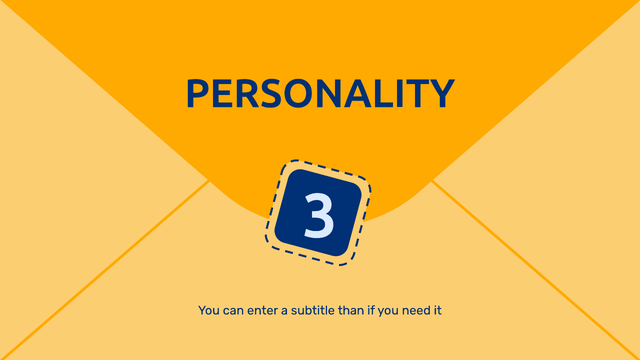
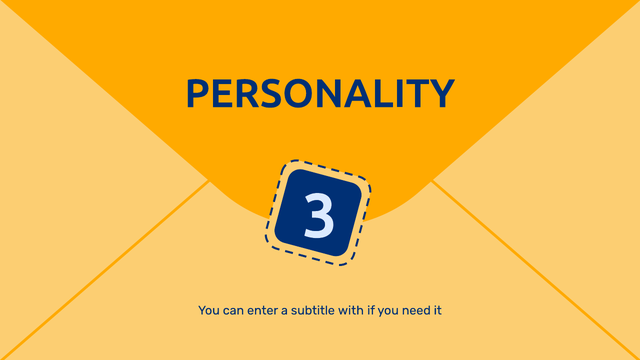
than: than -> with
